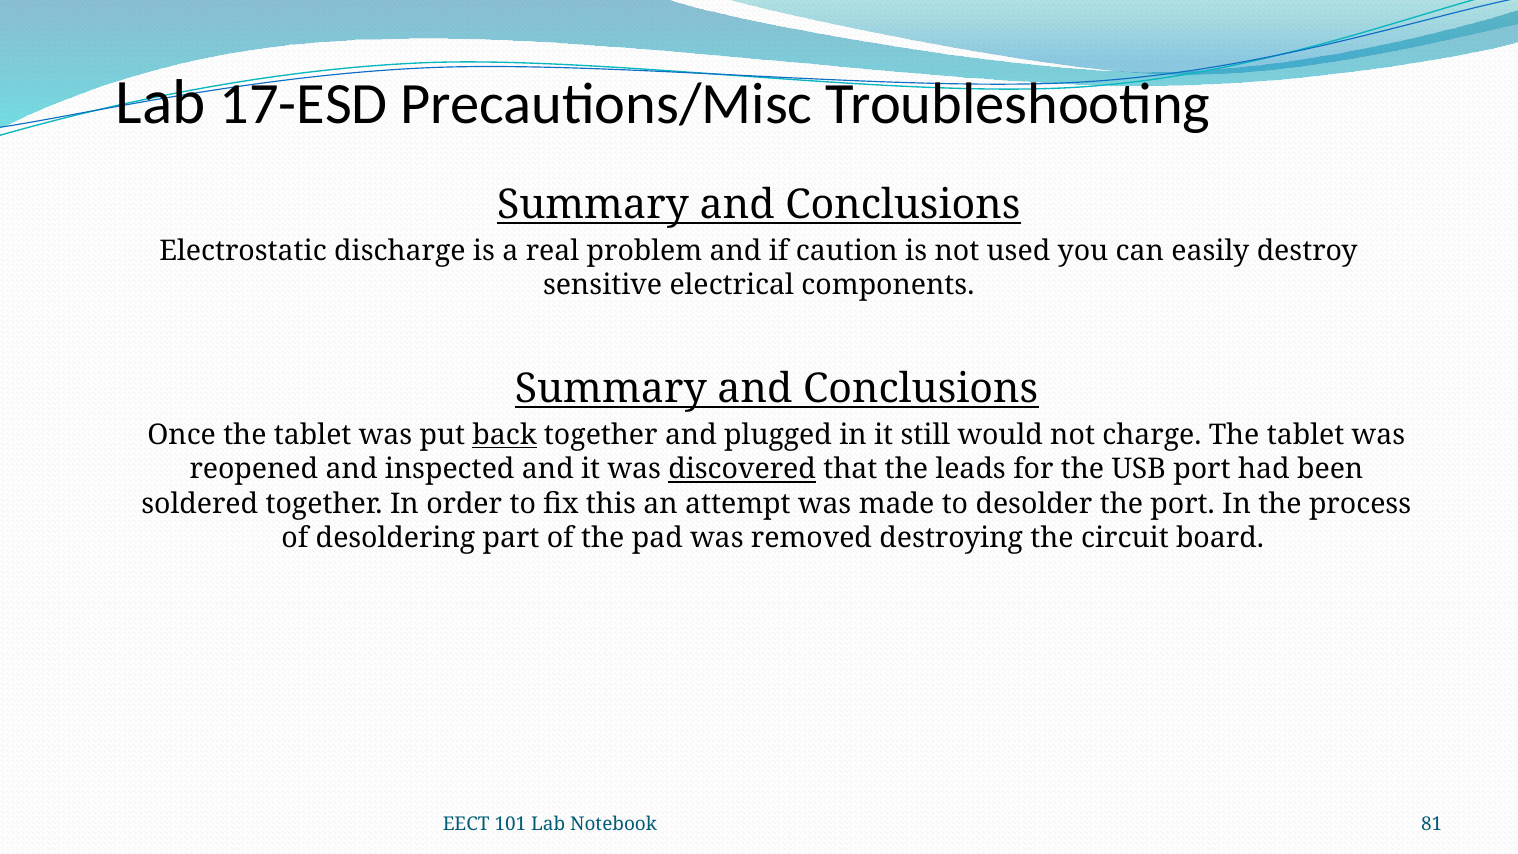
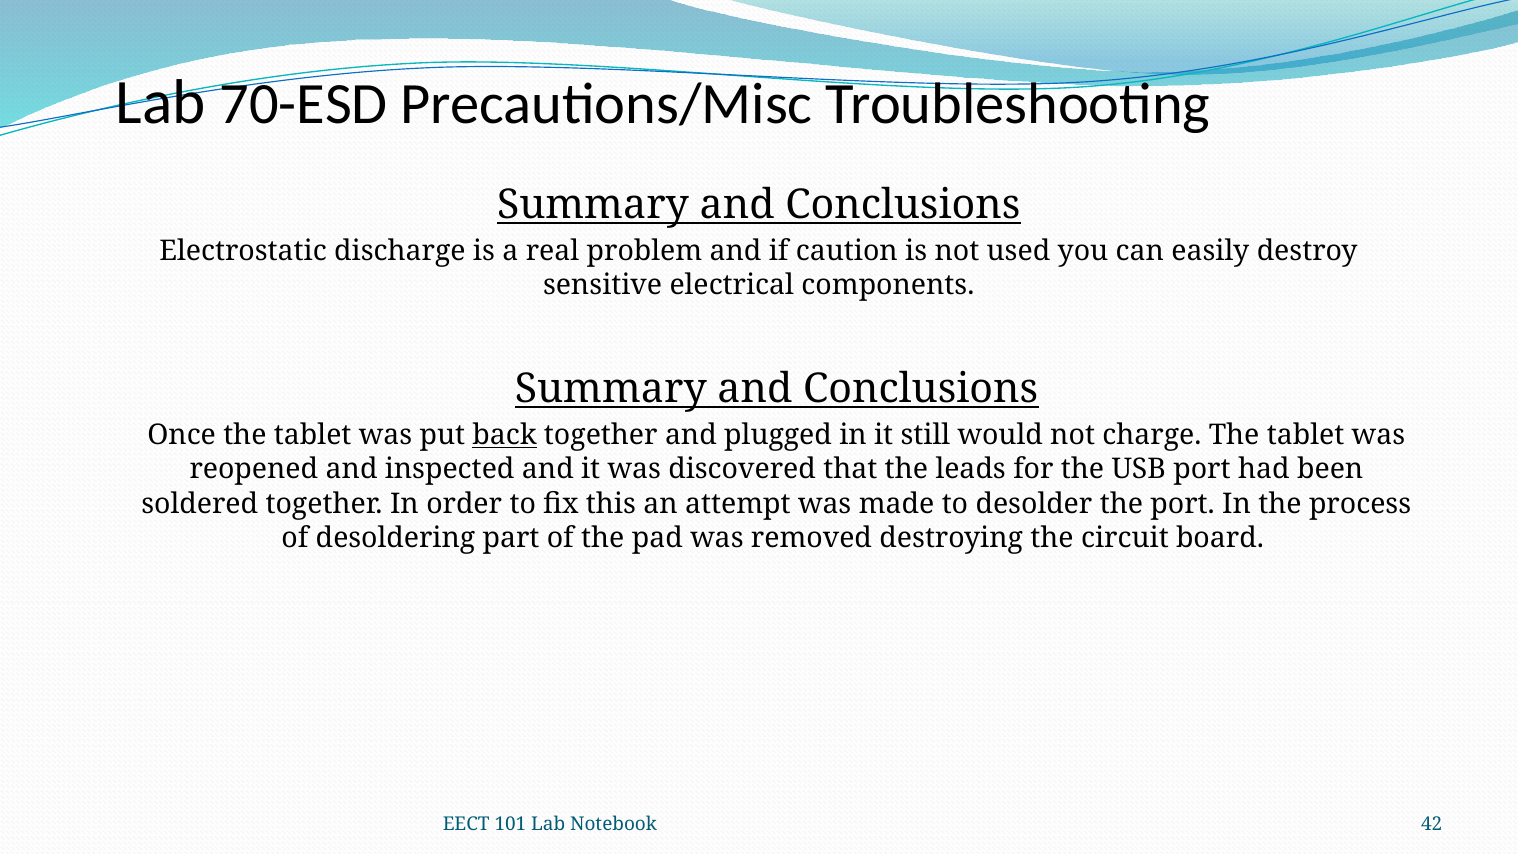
17-ESD: 17-ESD -> 70-ESD
discovered underline: present -> none
81: 81 -> 42
